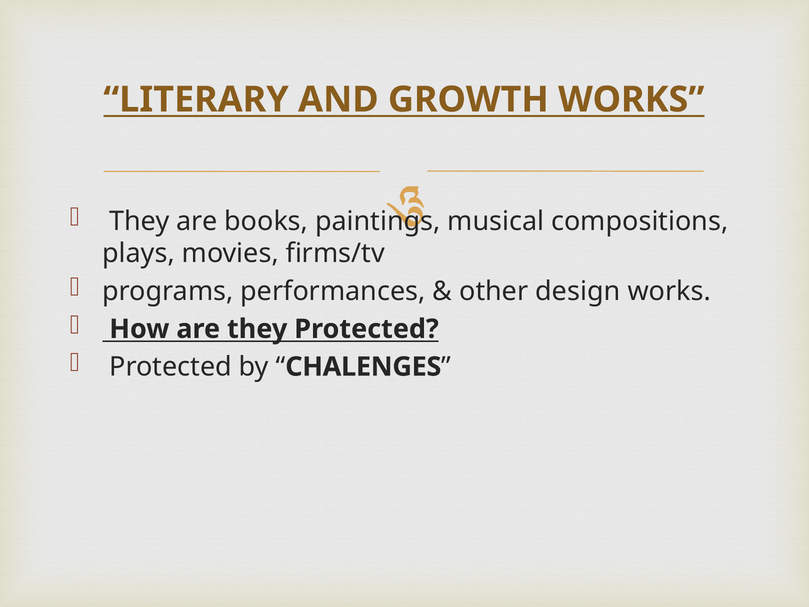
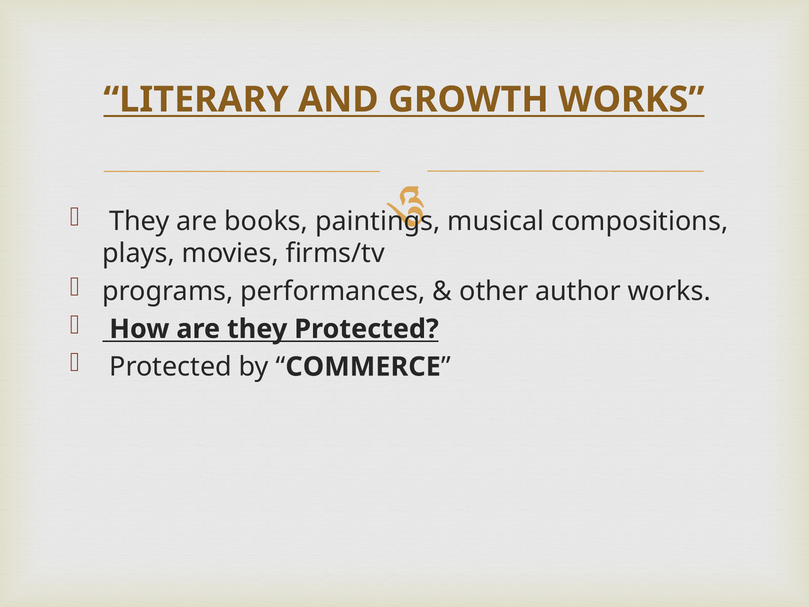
design: design -> author
CHALENGES: CHALENGES -> COMMERCE
